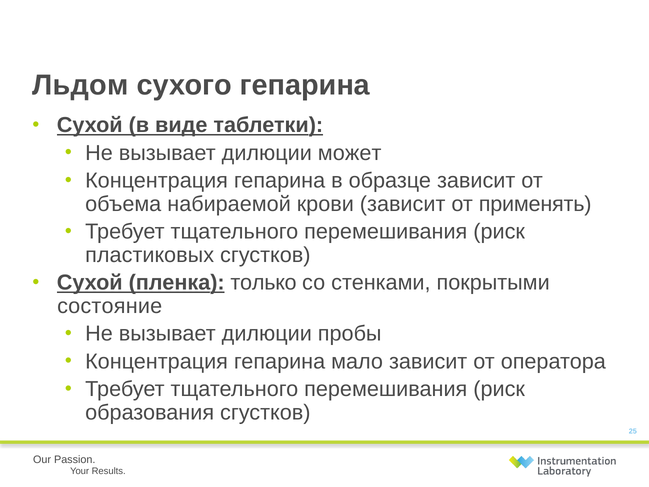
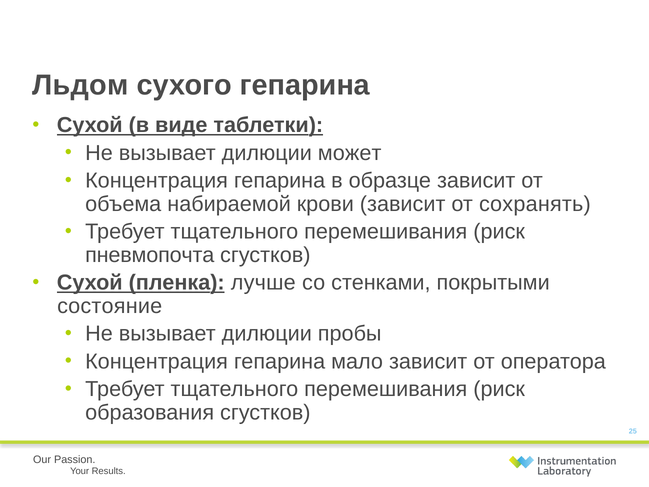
применять: применять -> сохранять
пластиковых: пластиковых -> пневмопочта
только: только -> лучше
